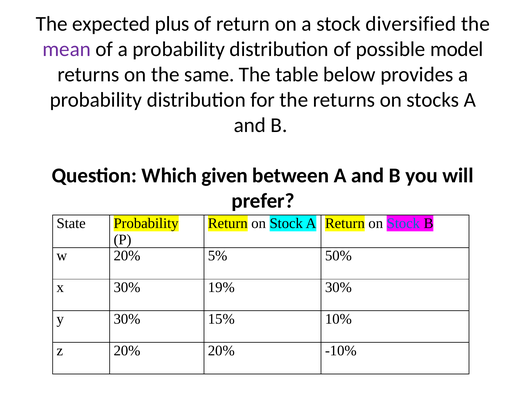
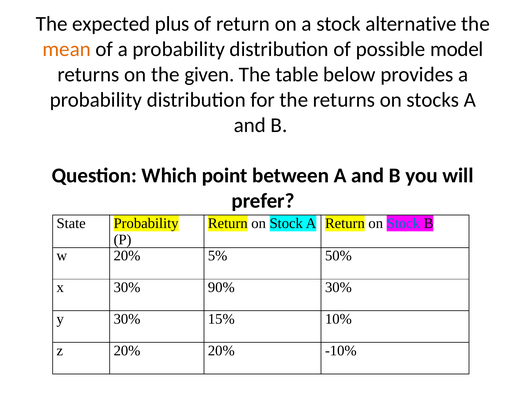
diversified: diversified -> alternative
mean colour: purple -> orange
same: same -> given
given: given -> point
19%: 19% -> 90%
